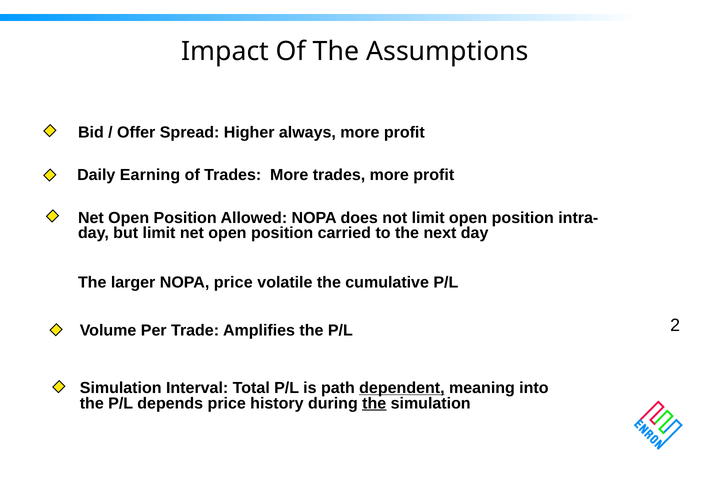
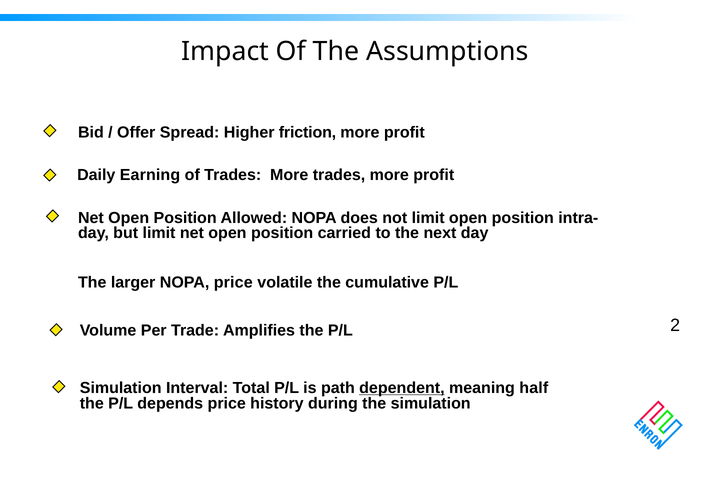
always: always -> friction
into: into -> half
the at (374, 404) underline: present -> none
